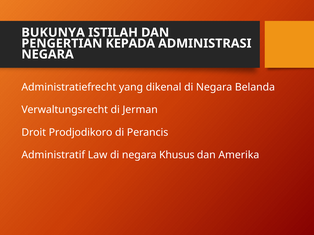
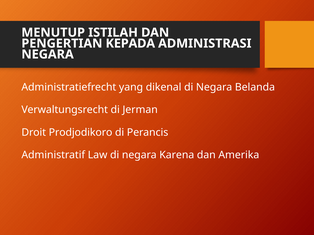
BUKUNYA: BUKUNYA -> MENUTUP
Khusus: Khusus -> Karena
